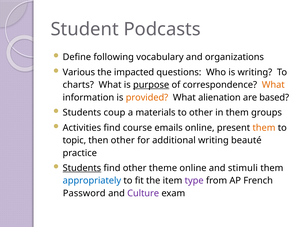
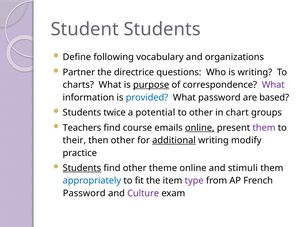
Student Podcasts: Podcasts -> Students
Various: Various -> Partner
impacted: impacted -> directrice
What at (273, 85) colour: orange -> purple
provided colour: orange -> blue
What alienation: alienation -> password
coup: coup -> twice
materials: materials -> potential
in them: them -> chart
Activities: Activities -> Teachers
online at (200, 128) underline: none -> present
them at (264, 128) colour: orange -> purple
topic: topic -> their
additional underline: none -> present
beauté: beauté -> modify
